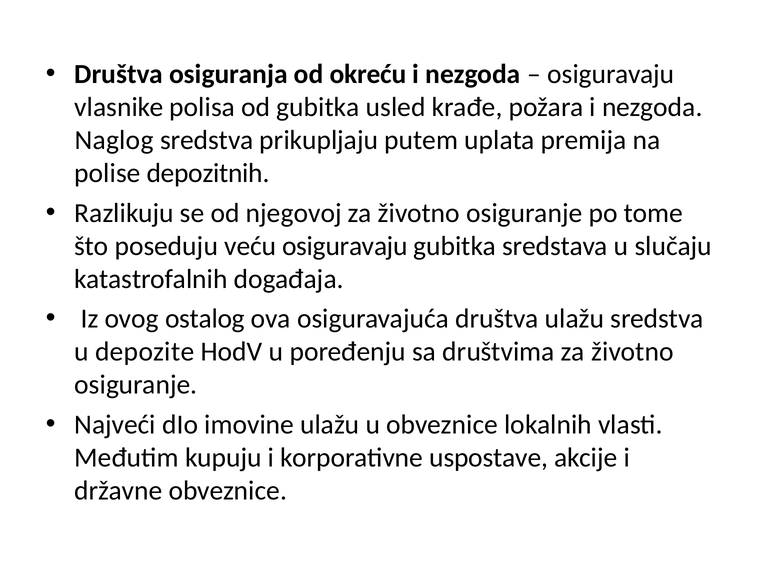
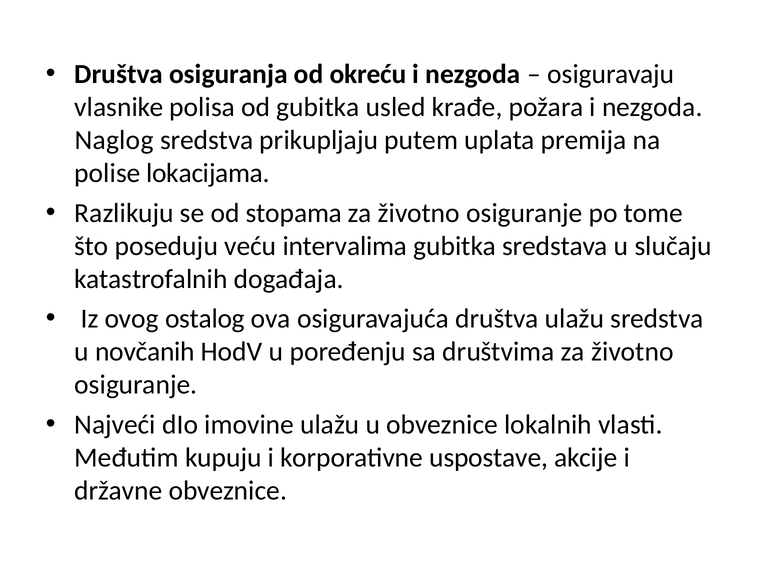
depozitnih: depozitnih -> lokacijama
njegovoj: njegovoj -> stopama
veću osiguravaju: osiguravaju -> intervalima
depozite: depozite -> novčanih
